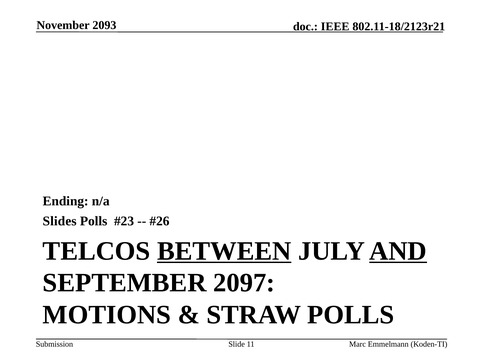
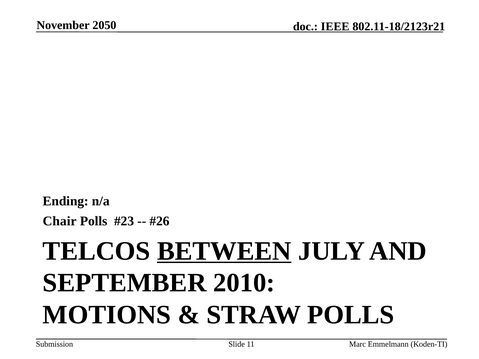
2093: 2093 -> 2050
Slides: Slides -> Chair
AND underline: present -> none
2097: 2097 -> 2010
